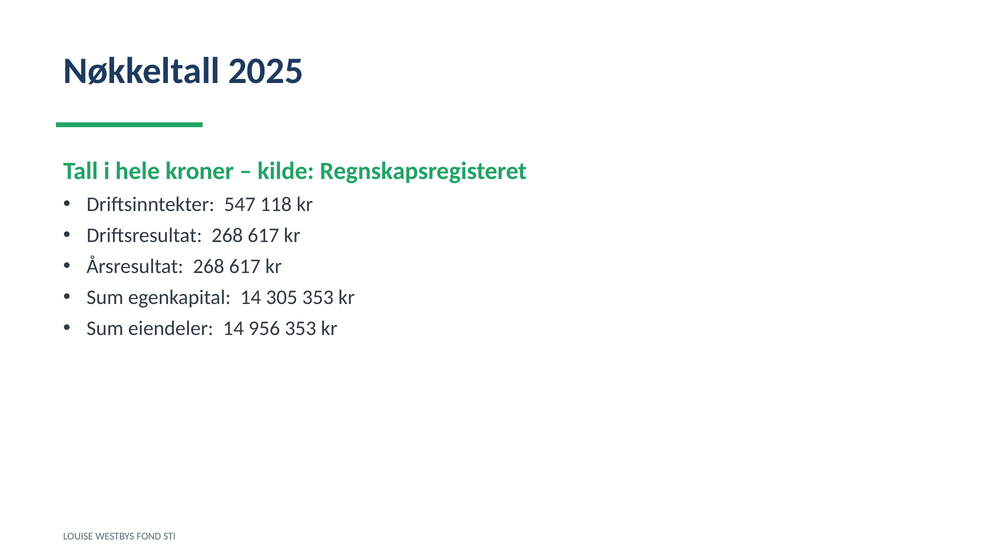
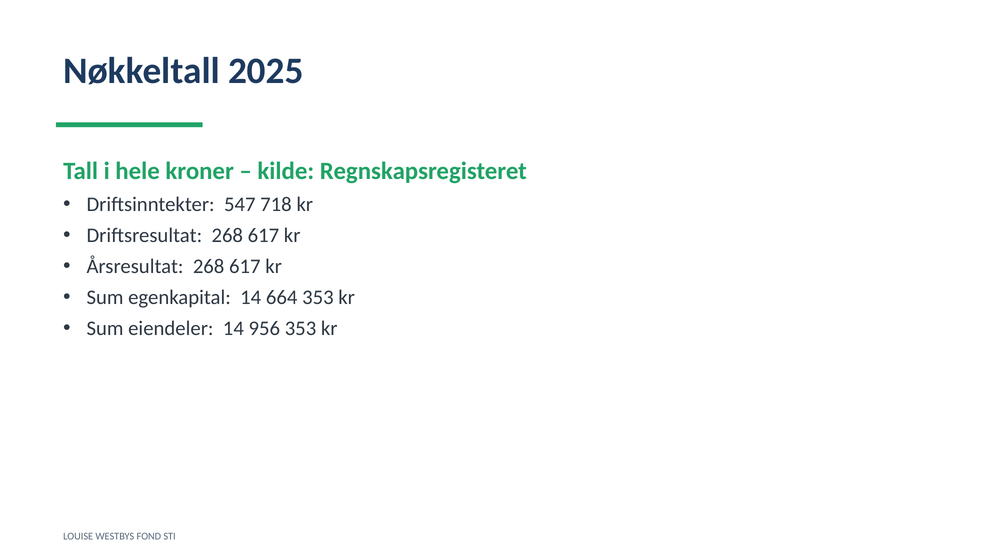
118: 118 -> 718
305: 305 -> 664
